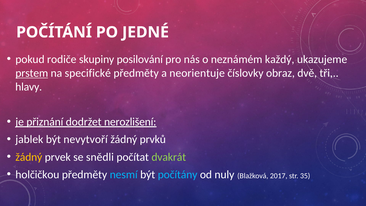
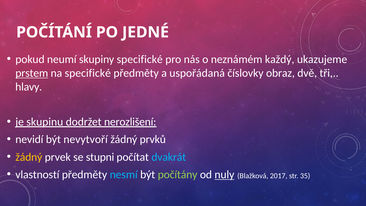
rodiče: rodiče -> neumí
skupiny posilování: posilování -> specifické
neorientuje: neorientuje -> uspořádaná
přiznání: přiznání -> skupinu
jablek: jablek -> nevidí
snědli: snědli -> stupni
dvakrát colour: light green -> light blue
holčičkou: holčičkou -> vlastností
počítány colour: light blue -> light green
nuly underline: none -> present
